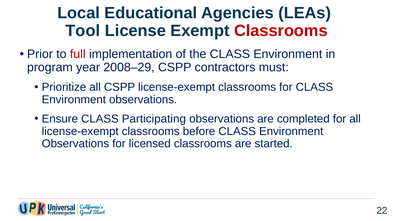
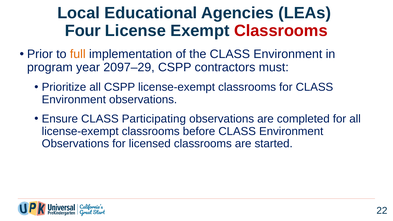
Tool: Tool -> Four
full colour: red -> orange
2008–29: 2008–29 -> 2097–29
